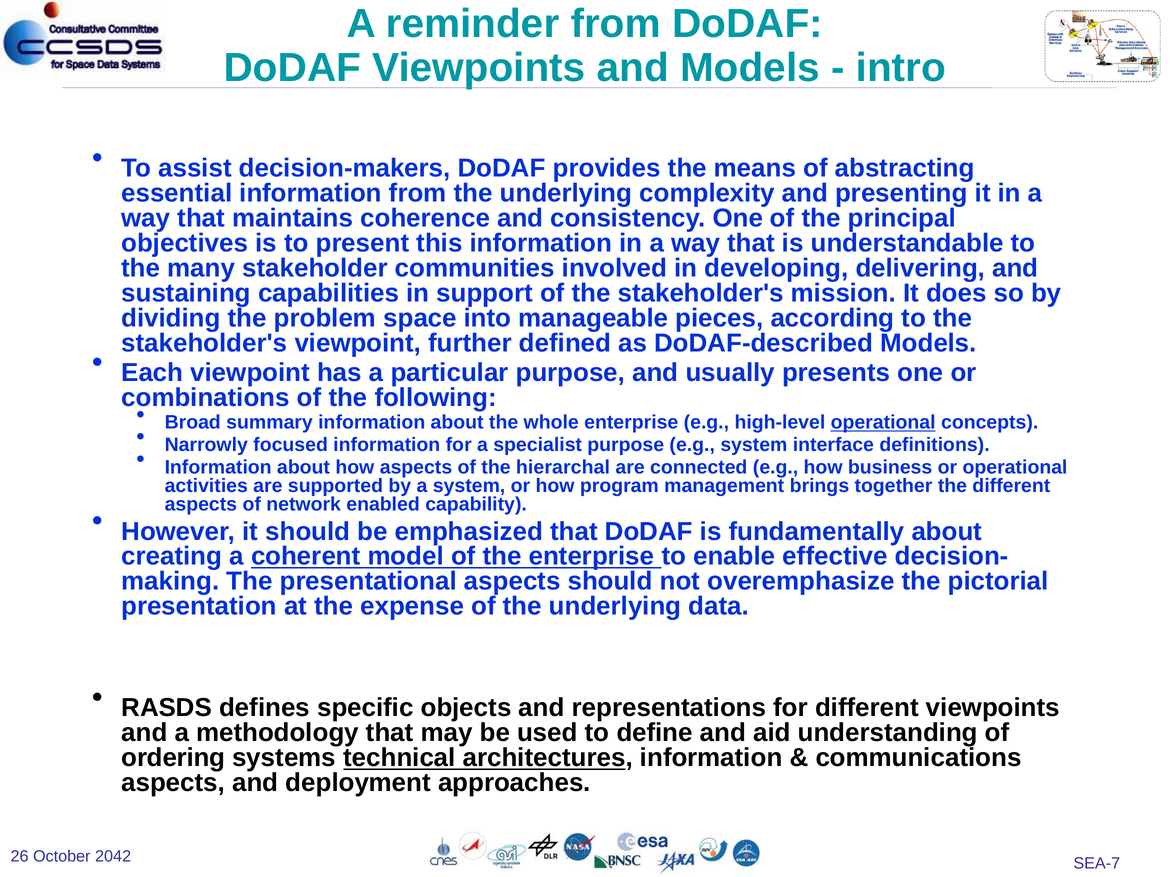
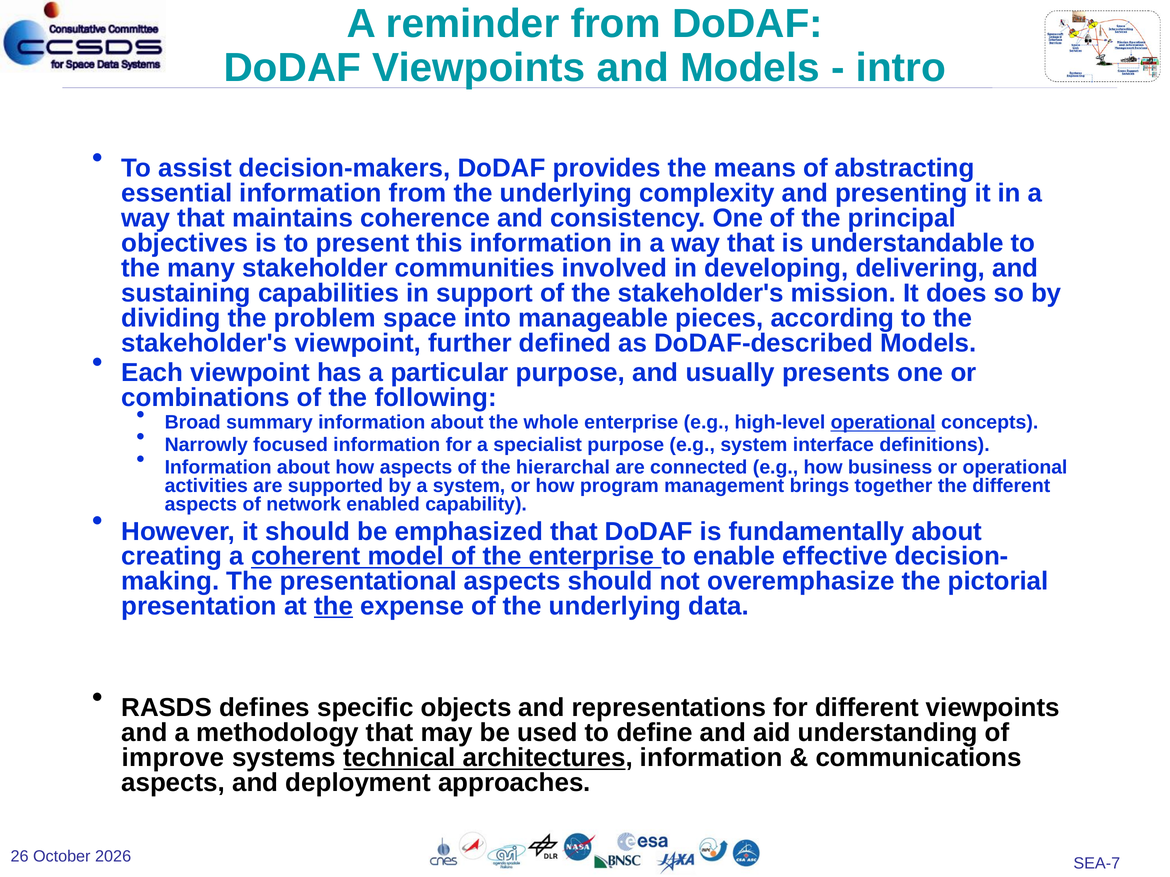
the at (334, 607) underline: none -> present
ordering: ordering -> improve
2042: 2042 -> 2026
